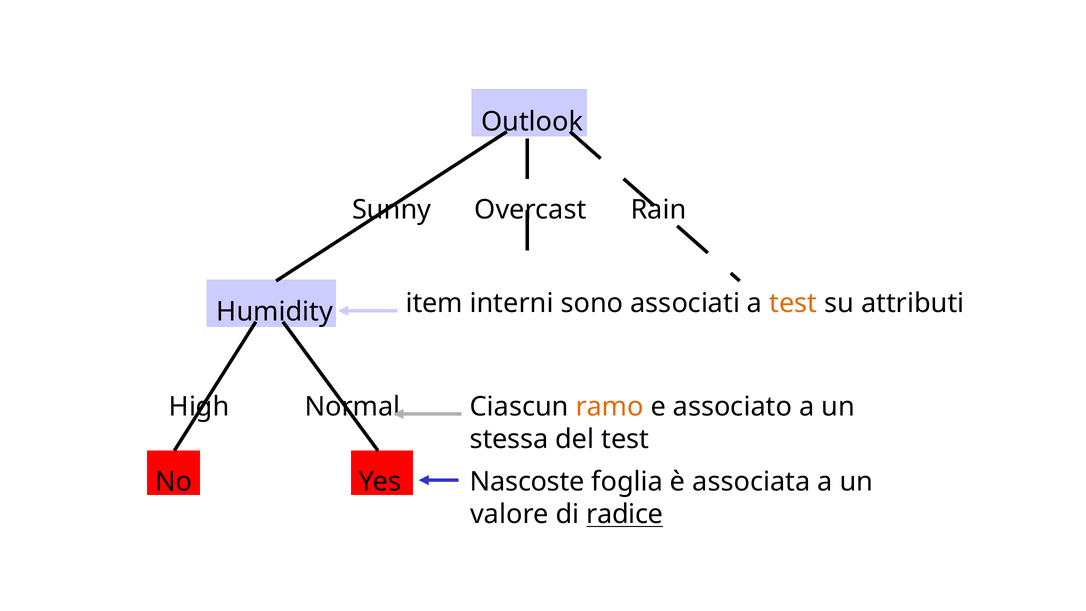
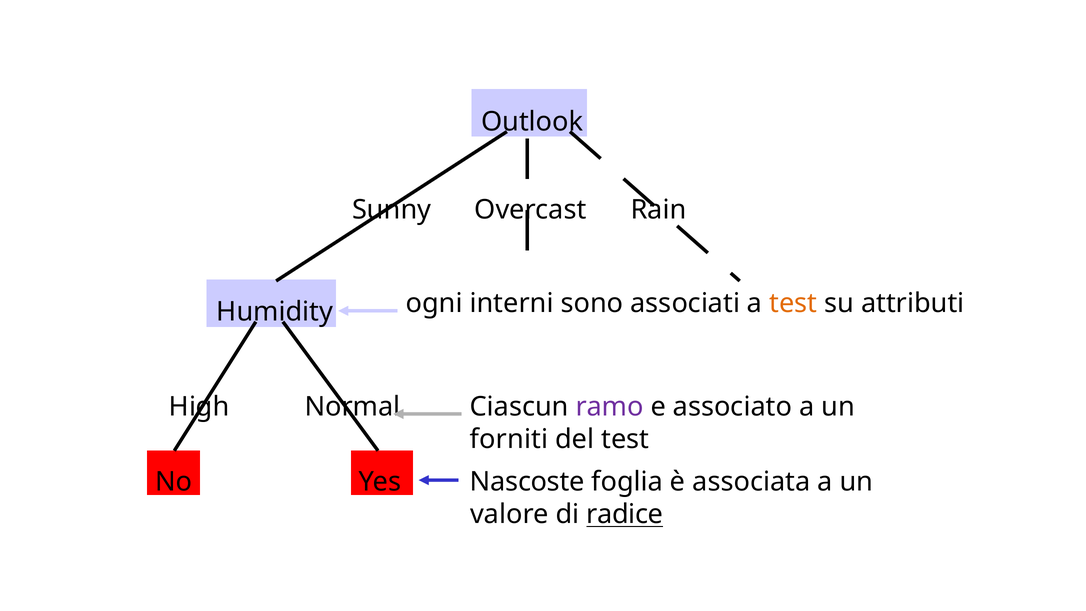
item: item -> ogni
ramo colour: orange -> purple
stessa: stessa -> forniti
